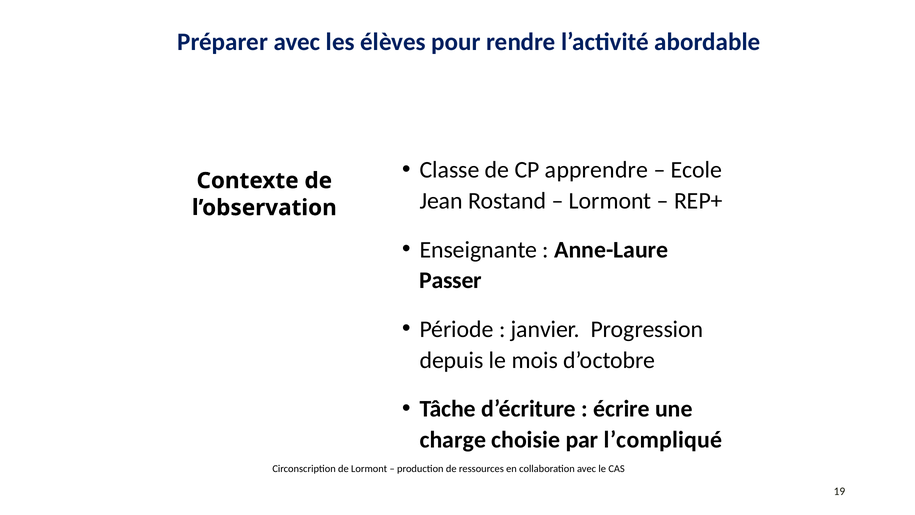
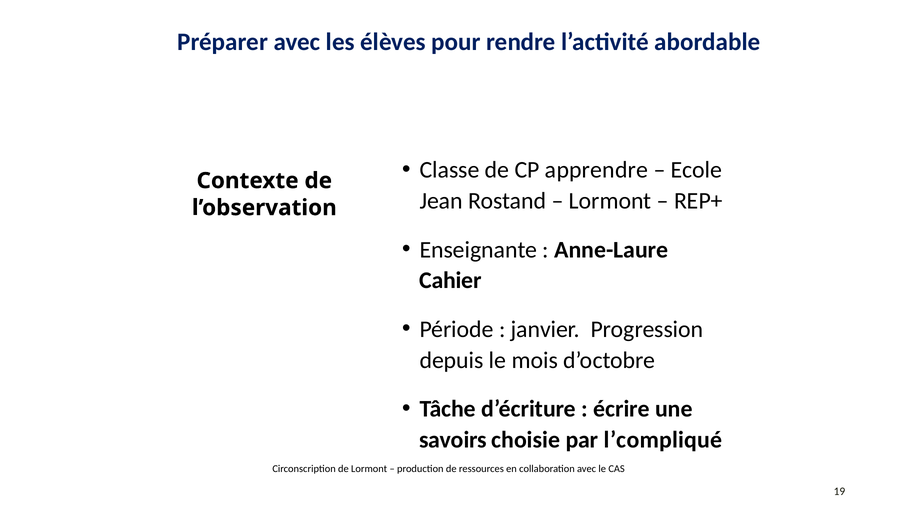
Passer: Passer -> Cahier
charge: charge -> savoirs
